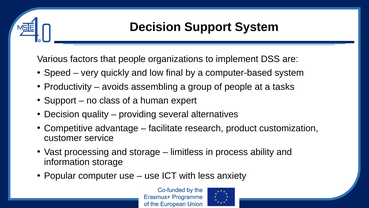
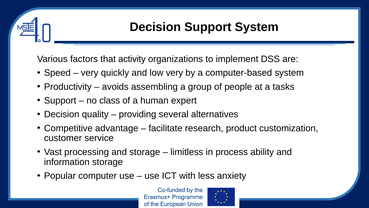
that people: people -> activity
low final: final -> very
